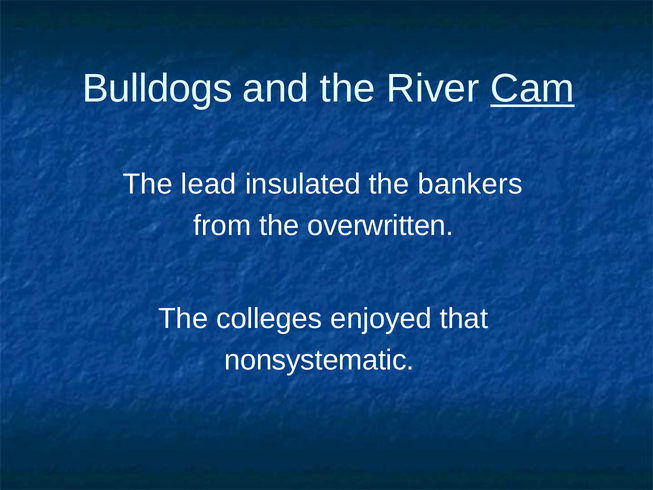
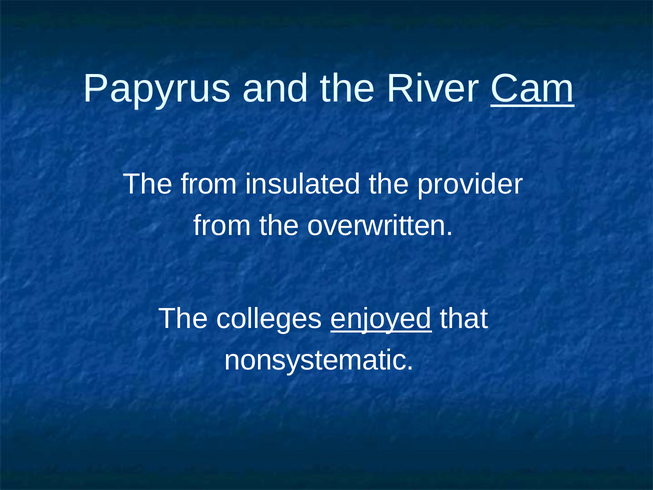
Bulldogs: Bulldogs -> Papyrus
The lead: lead -> from
bankers: bankers -> provider
enjoyed underline: none -> present
